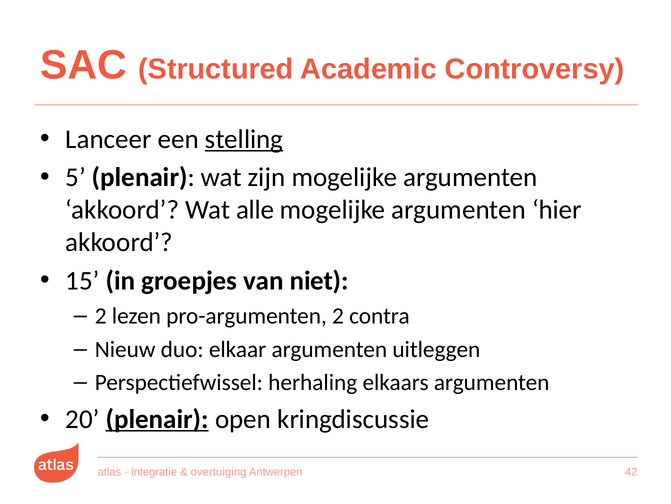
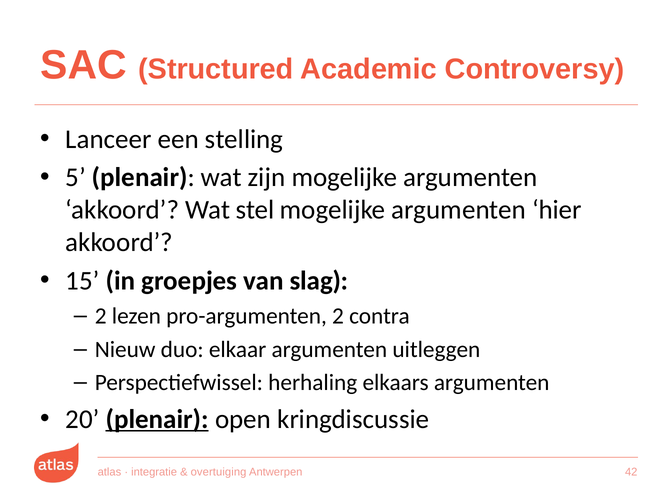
stelling underline: present -> none
alle: alle -> stel
niet: niet -> slag
